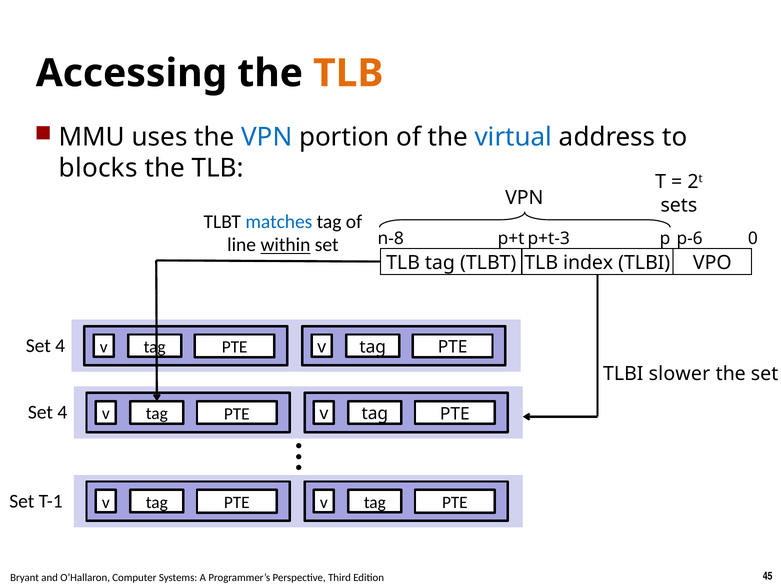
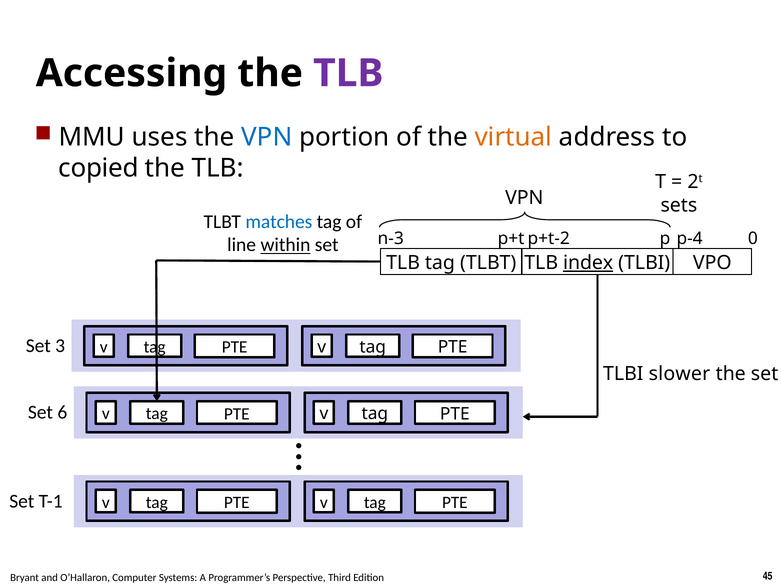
TLB at (348, 73) colour: orange -> purple
virtual colour: blue -> orange
blocks: blocks -> copied
n-8: n-8 -> n-3
p+t-3: p+t-3 -> p+t-2
p-6: p-6 -> p-4
index underline: none -> present
4 at (60, 346): 4 -> 3
4 at (62, 412): 4 -> 6
